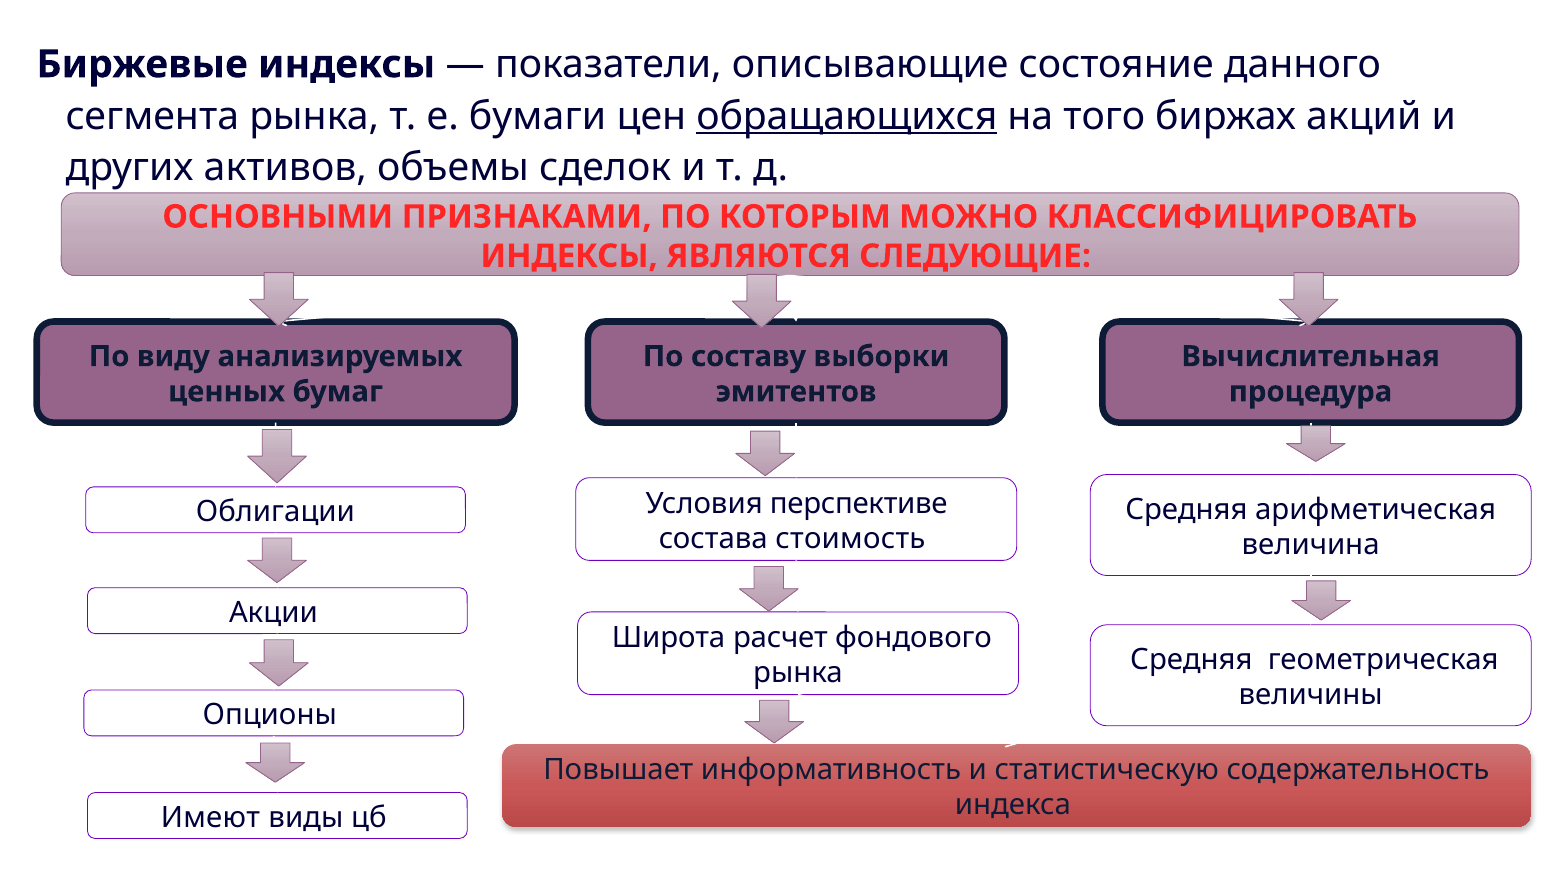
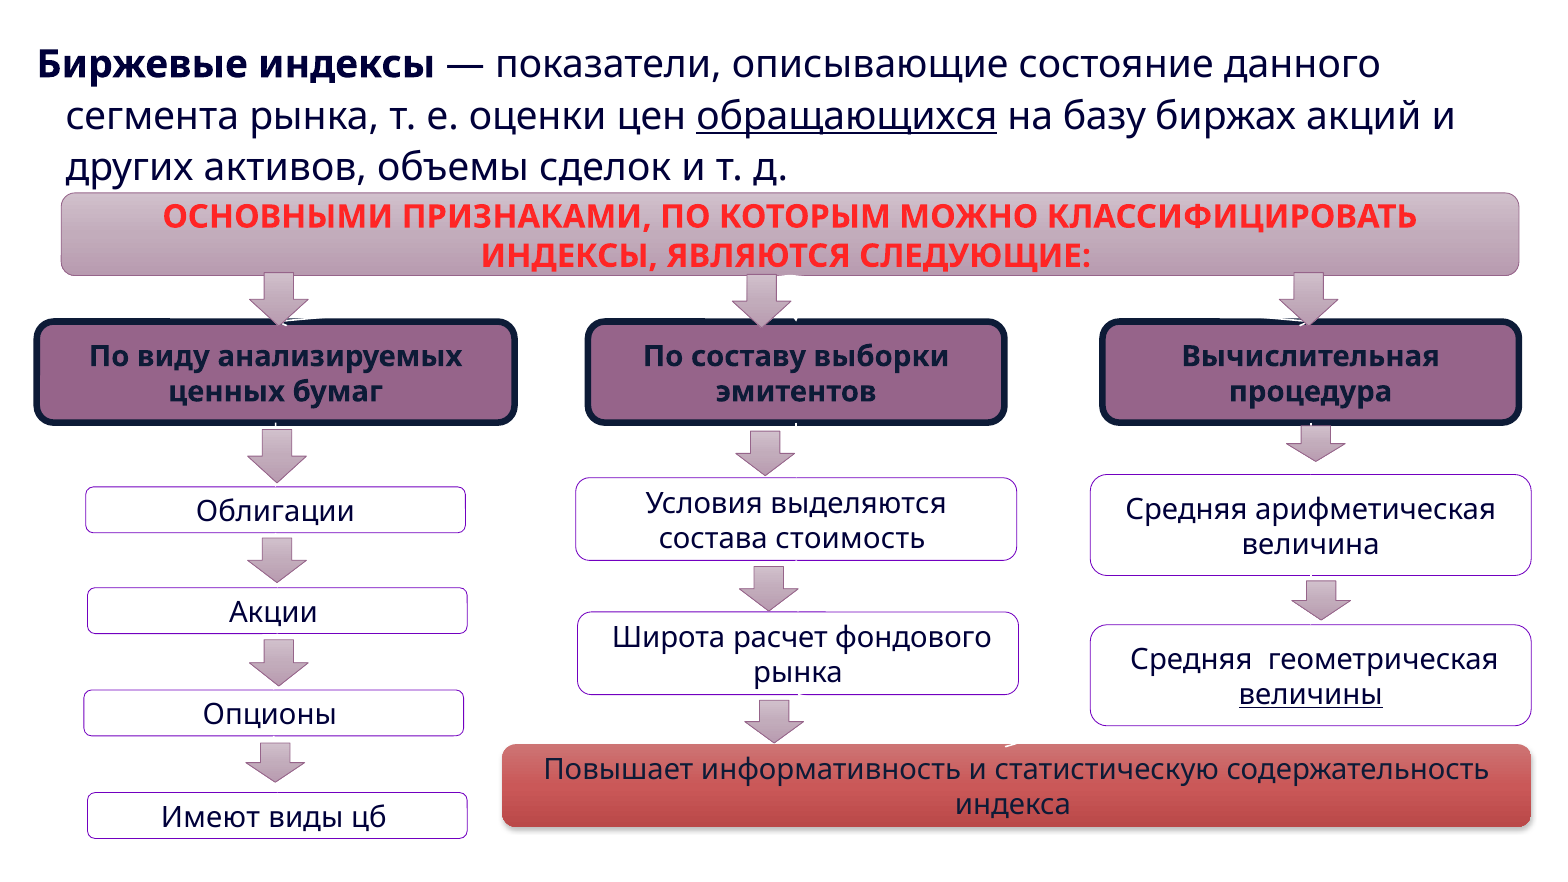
бумаги: бумаги -> оценки
того: того -> базу
перспективе: перспективе -> выделяются
величины underline: none -> present
